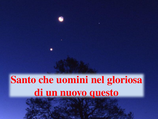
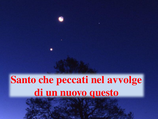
uomini: uomini -> peccati
gloriosa: gloriosa -> avvolge
